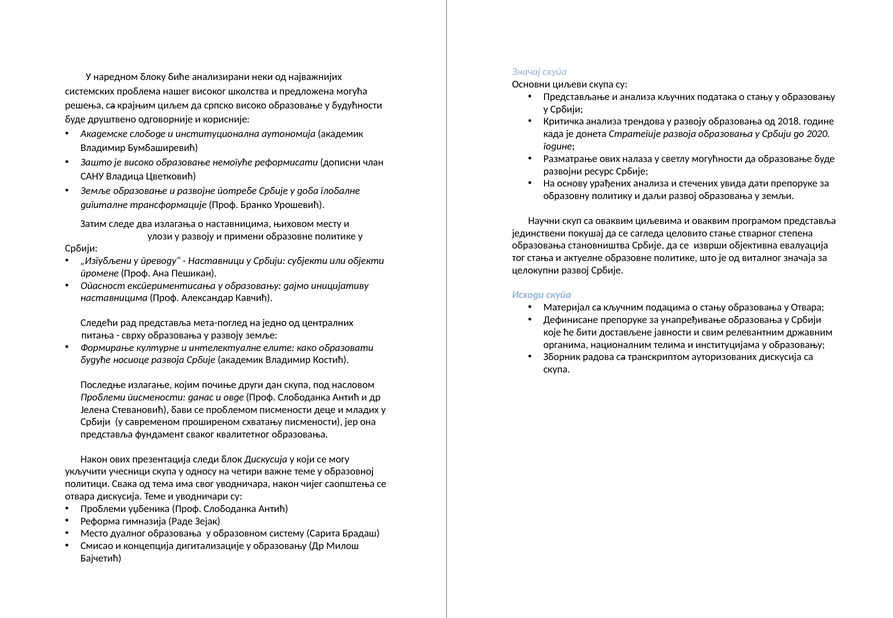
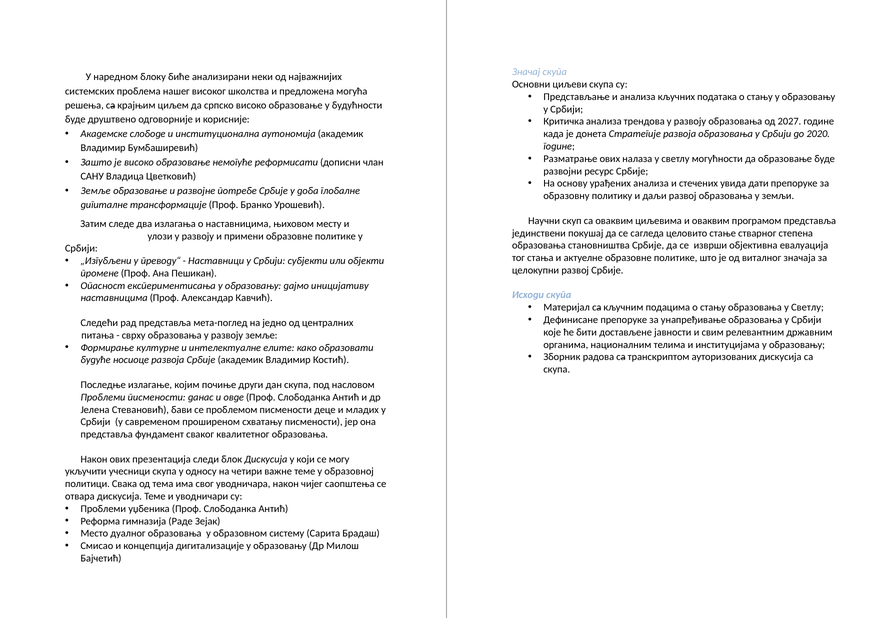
2018: 2018 -> 2027
образовања у Отвара: Отвара -> Светлу
